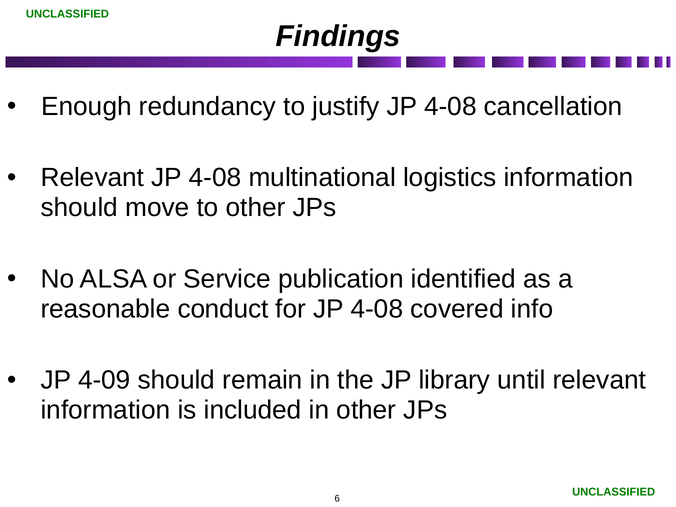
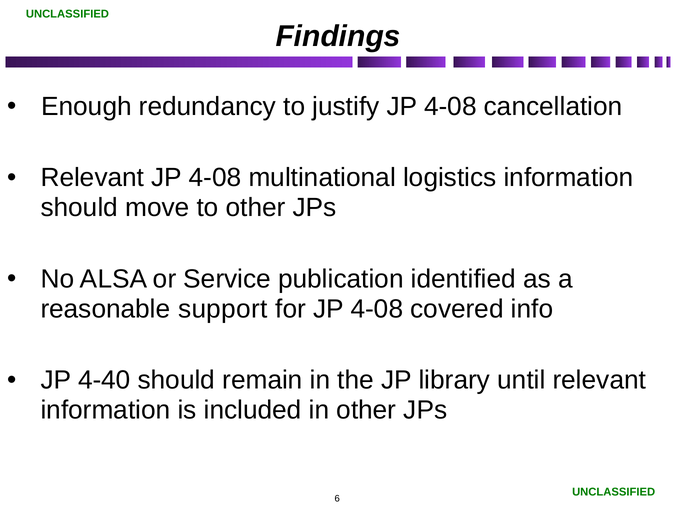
conduct: conduct -> support
4-09: 4-09 -> 4-40
